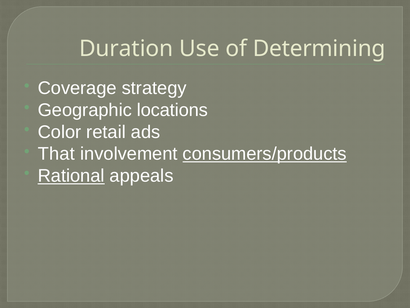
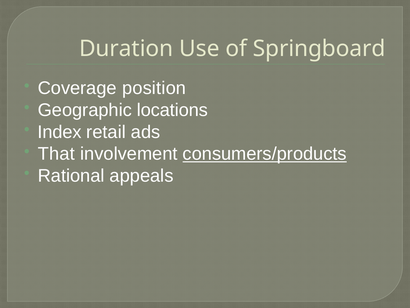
Determining: Determining -> Springboard
strategy: strategy -> position
Color: Color -> Index
Rational underline: present -> none
